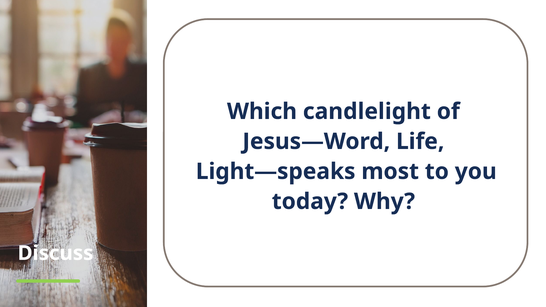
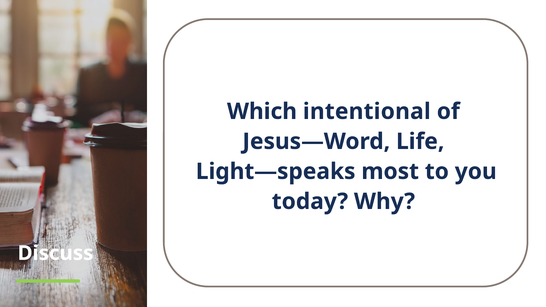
candlelight: candlelight -> intentional
